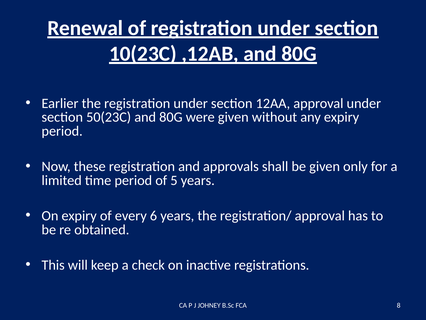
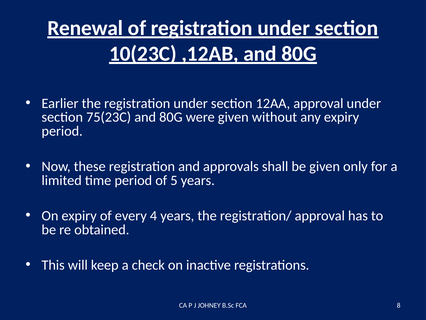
50(23C: 50(23C -> 75(23C
6: 6 -> 4
